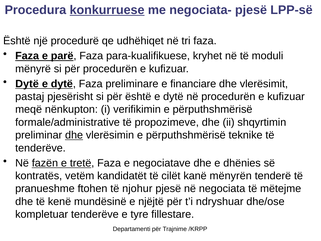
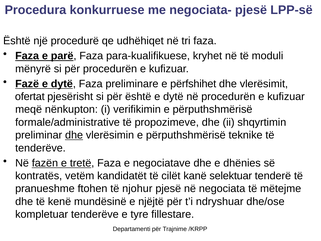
konkurruese underline: present -> none
Dytë at (27, 84): Dytë -> Fazë
financiare: financiare -> përfshihet
pastaj: pastaj -> ofertat
mënyrën: mënyrën -> selektuar
